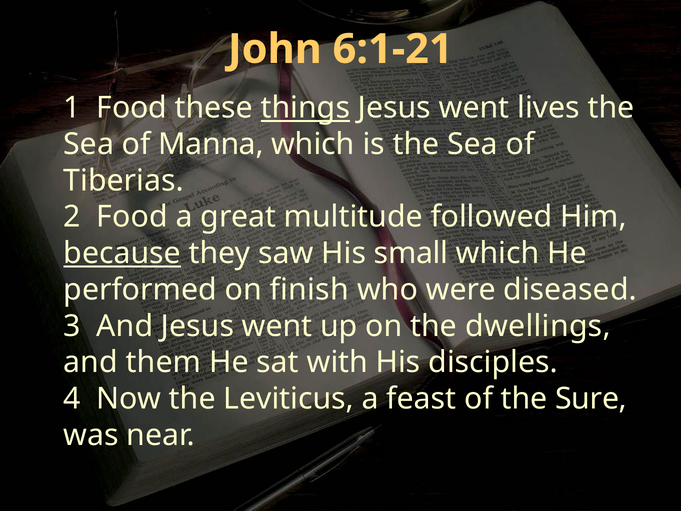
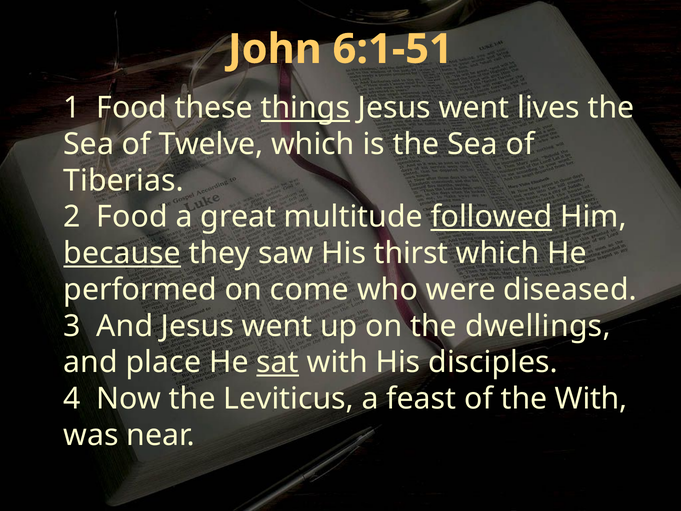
6:1-21: 6:1-21 -> 6:1-51
Manna: Manna -> Twelve
followed underline: none -> present
small: small -> thirst
finish: finish -> come
them: them -> place
sat underline: none -> present
the Sure: Sure -> With
